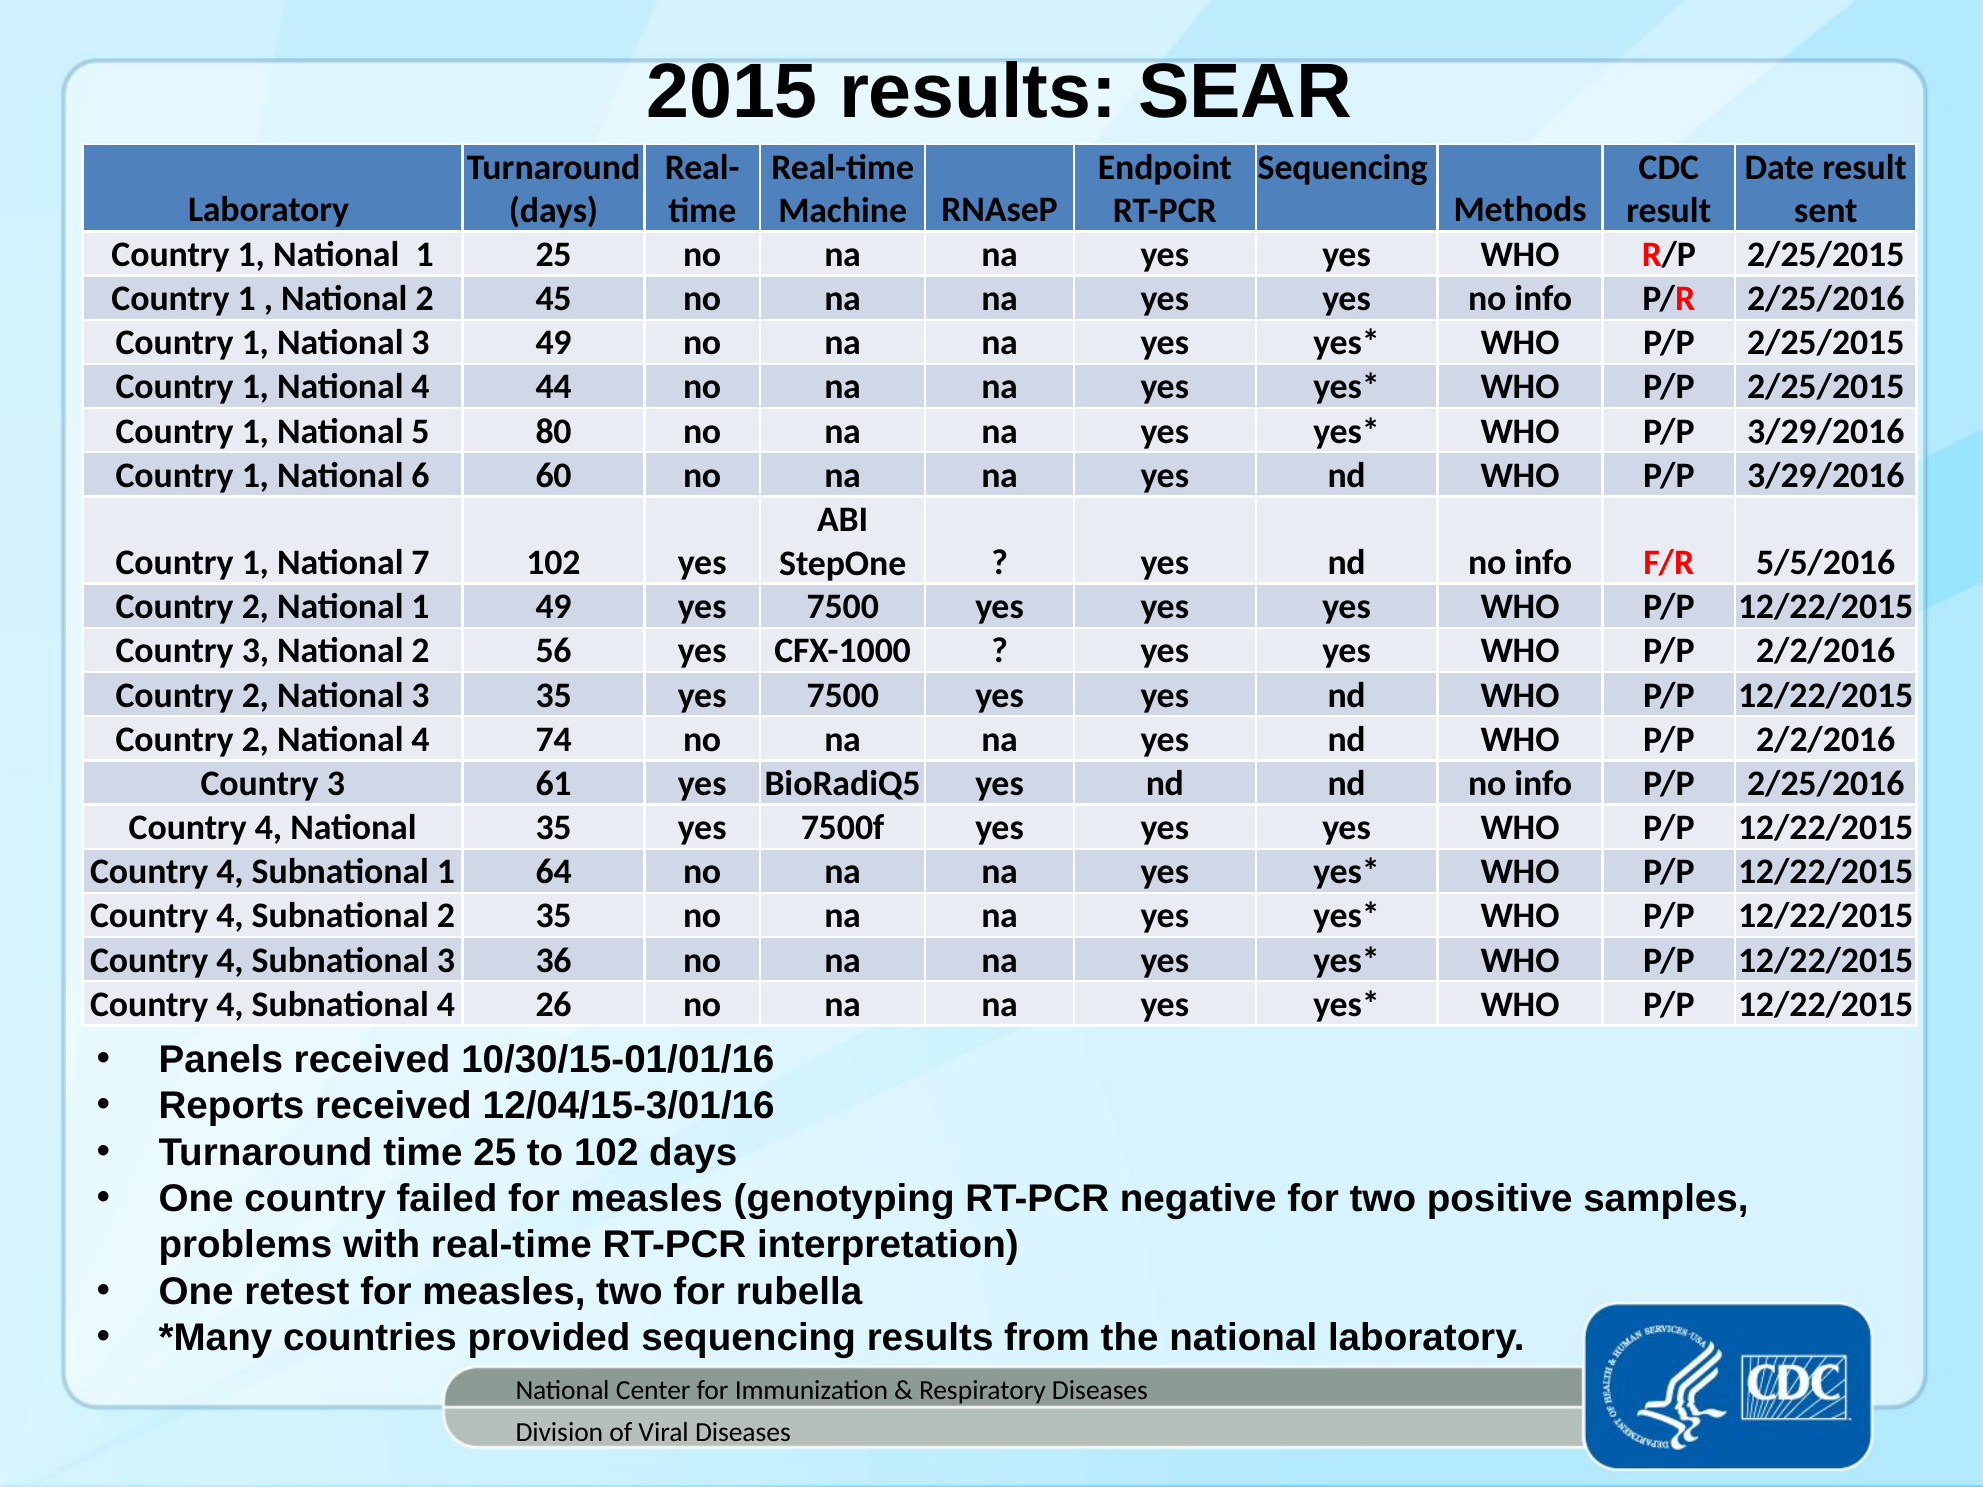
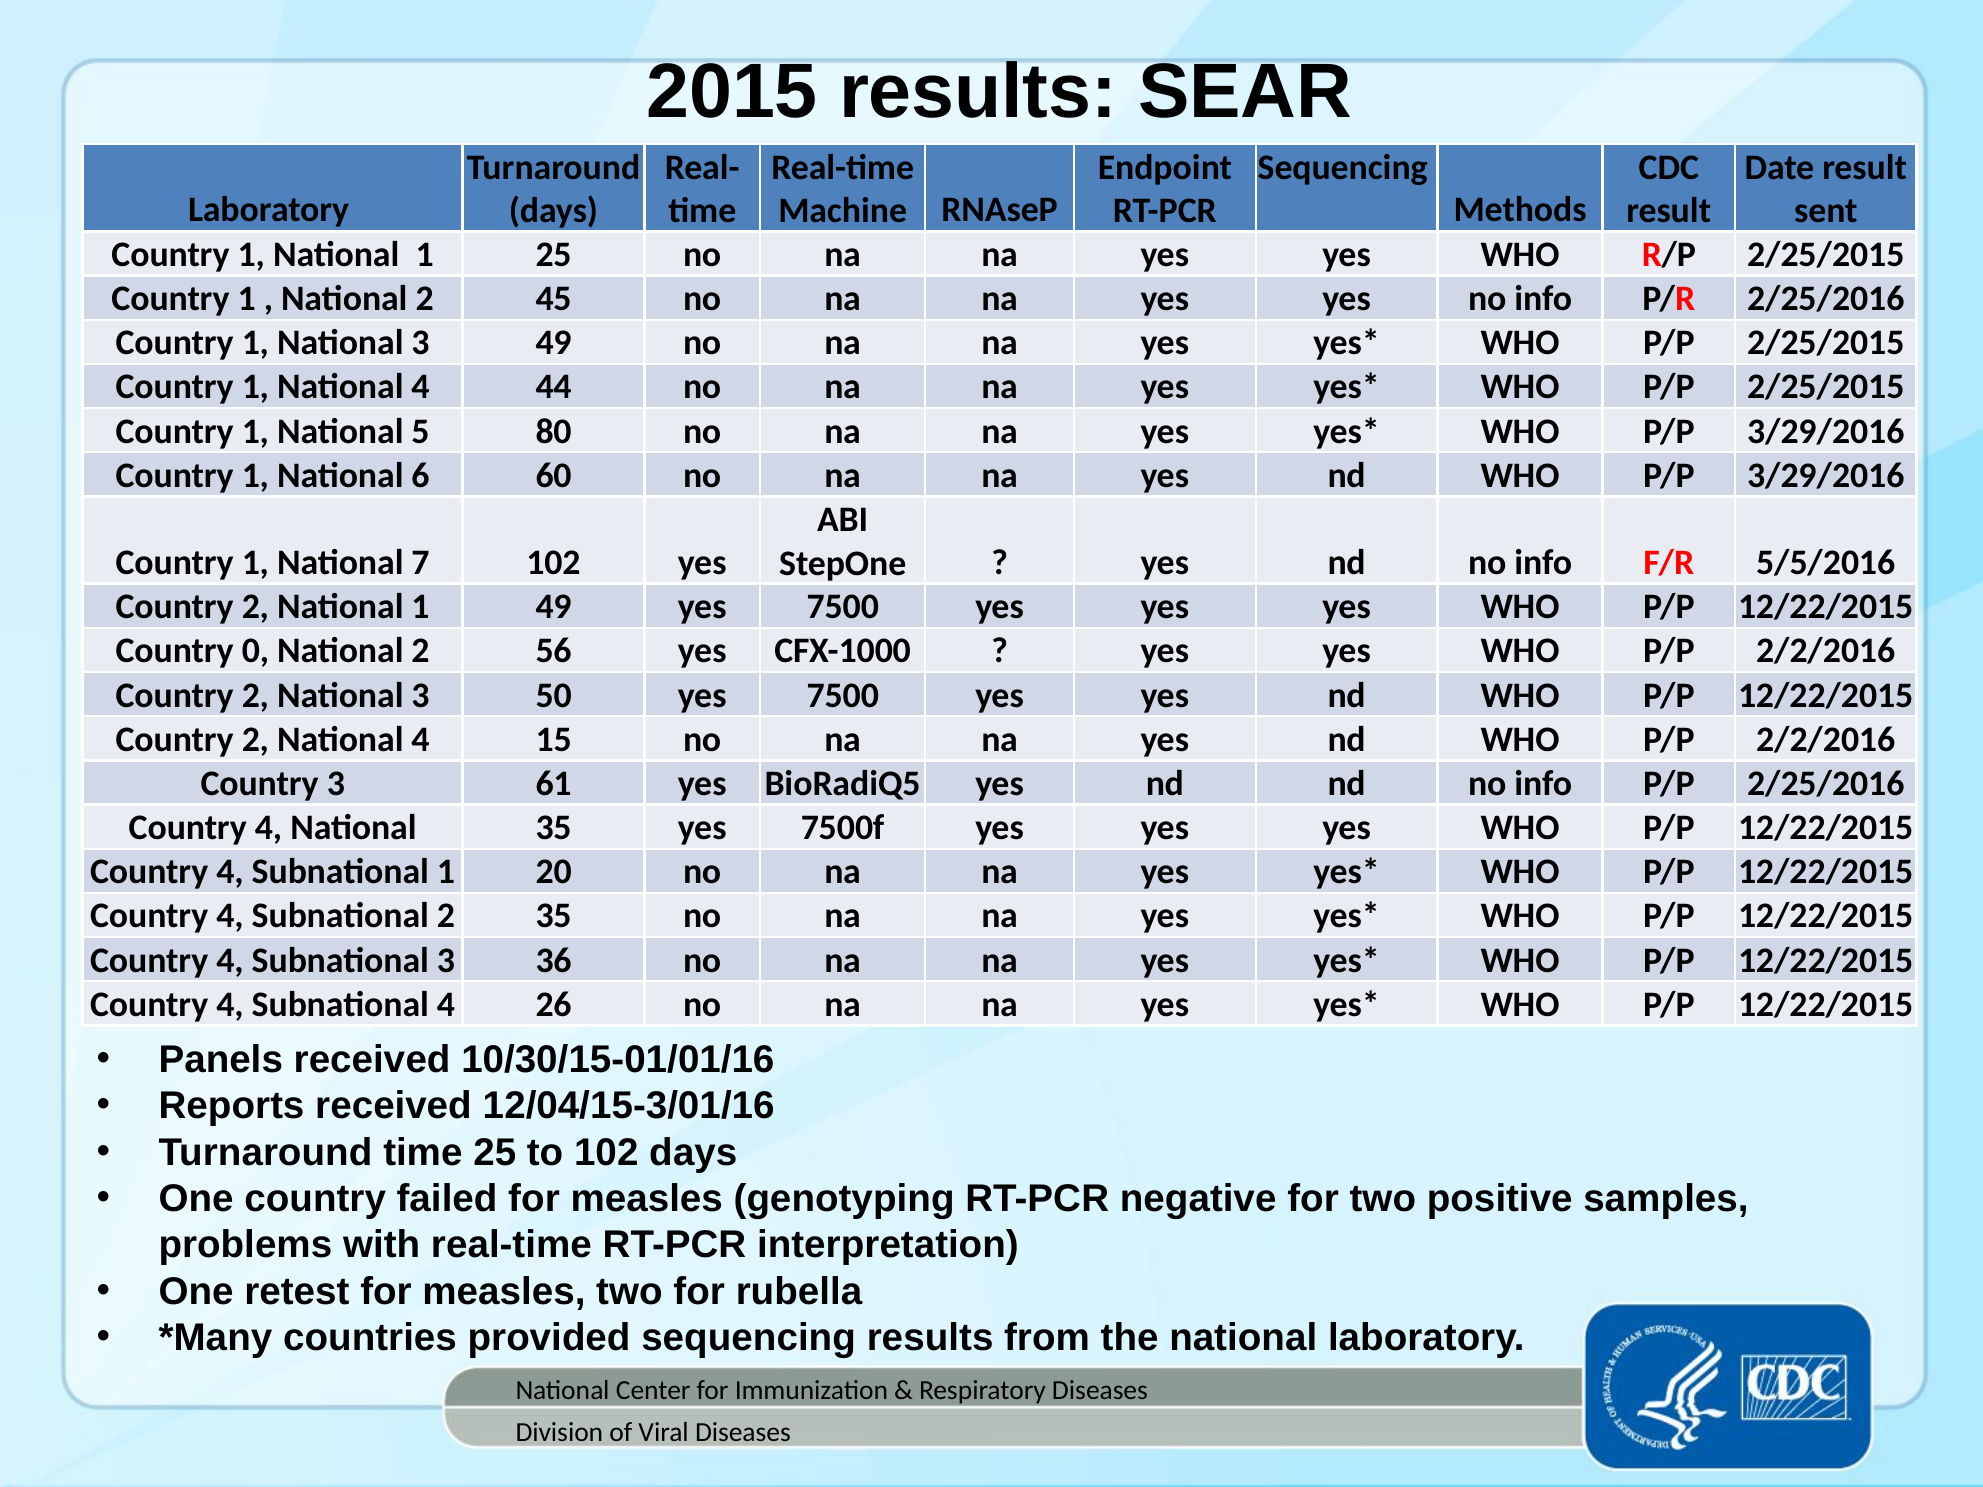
3 at (255, 651): 3 -> 0
3 35: 35 -> 50
74: 74 -> 15
64: 64 -> 20
